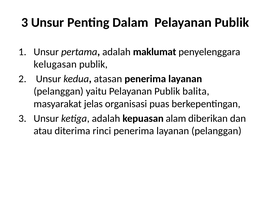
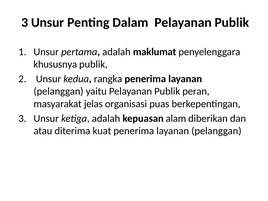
kelugasan: kelugasan -> khususnya
atasan: atasan -> rangka
balita: balita -> peran
rinci: rinci -> kuat
